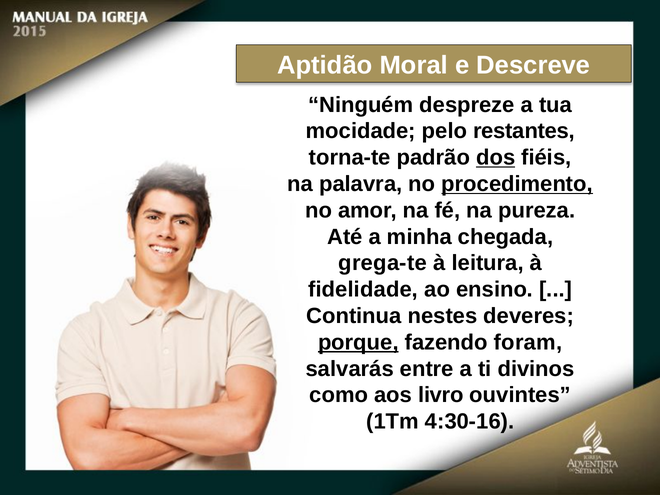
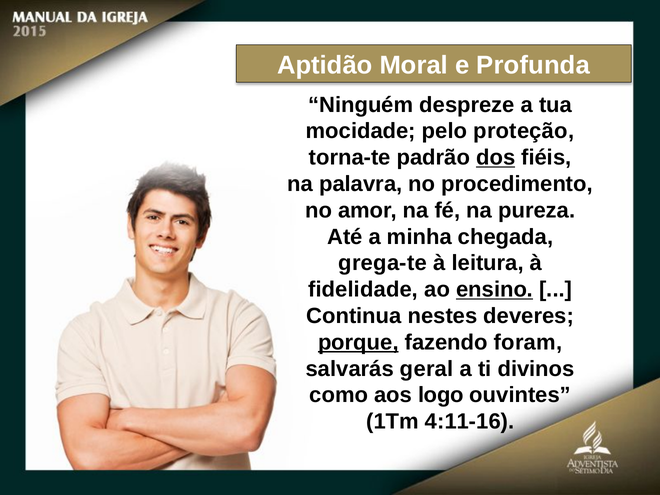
Descreve: Descreve -> Profunda
restantes: restantes -> proteção
procedimento underline: present -> none
ensino underline: none -> present
entre: entre -> geral
livro: livro -> logo
4:30-16: 4:30-16 -> 4:11-16
